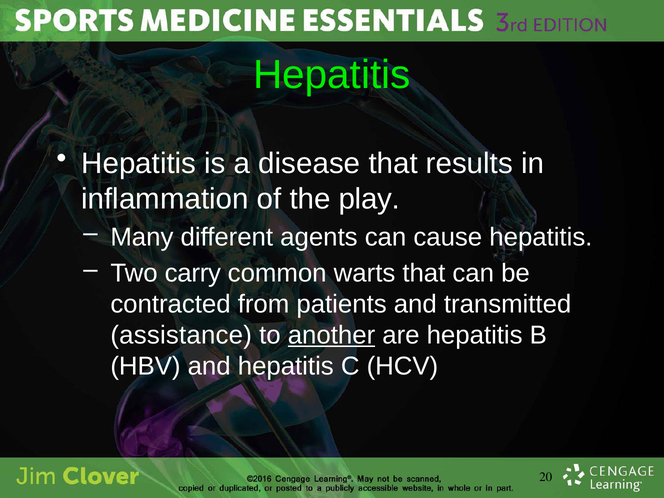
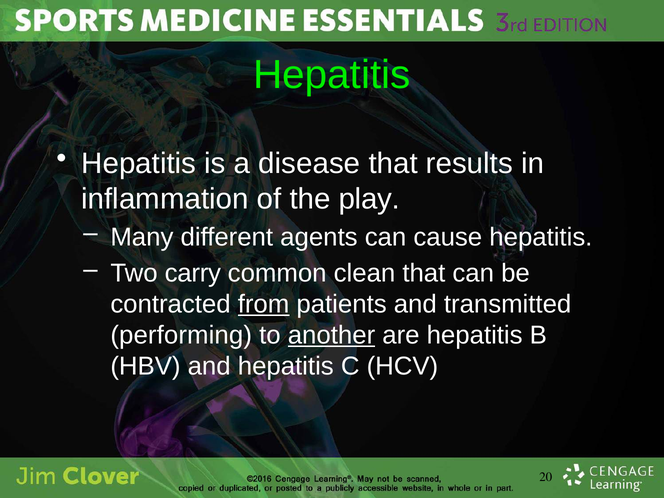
warts: warts -> clean
from underline: none -> present
assistance: assistance -> performing
